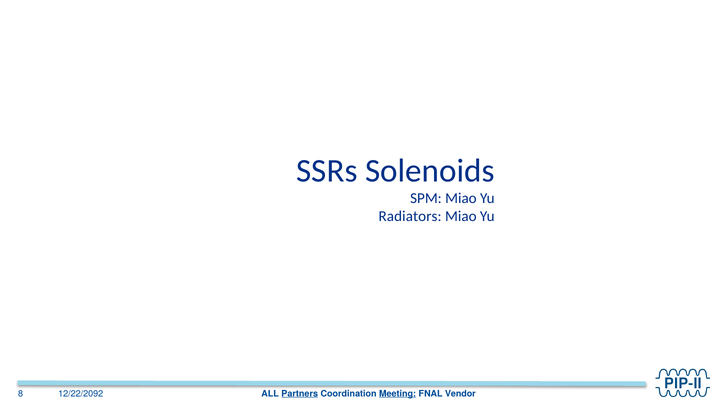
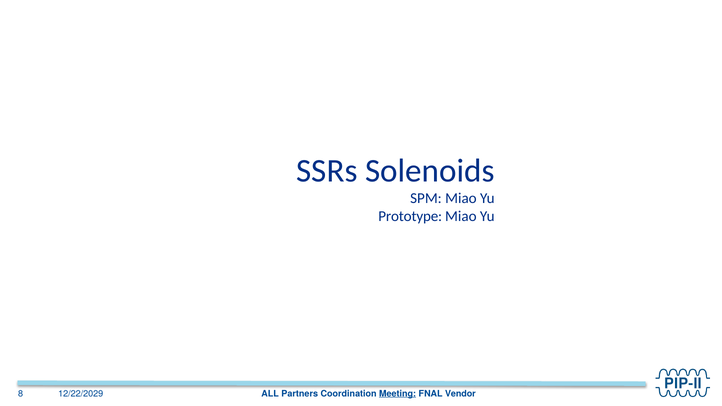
Radiators: Radiators -> Prototype
12/22/2092: 12/22/2092 -> 12/22/2029
Partners underline: present -> none
